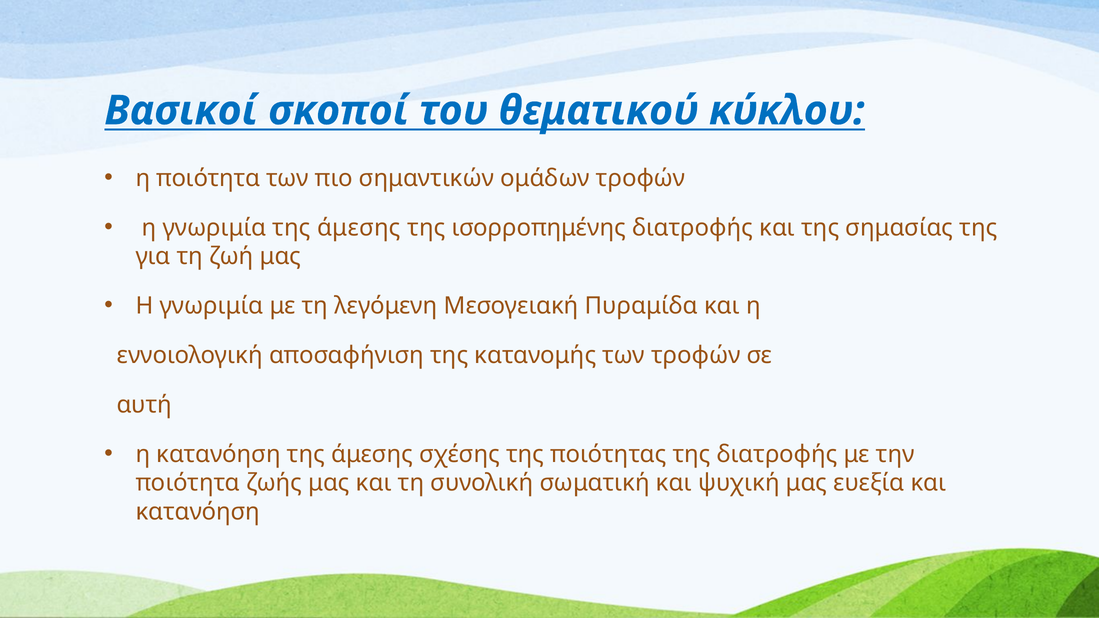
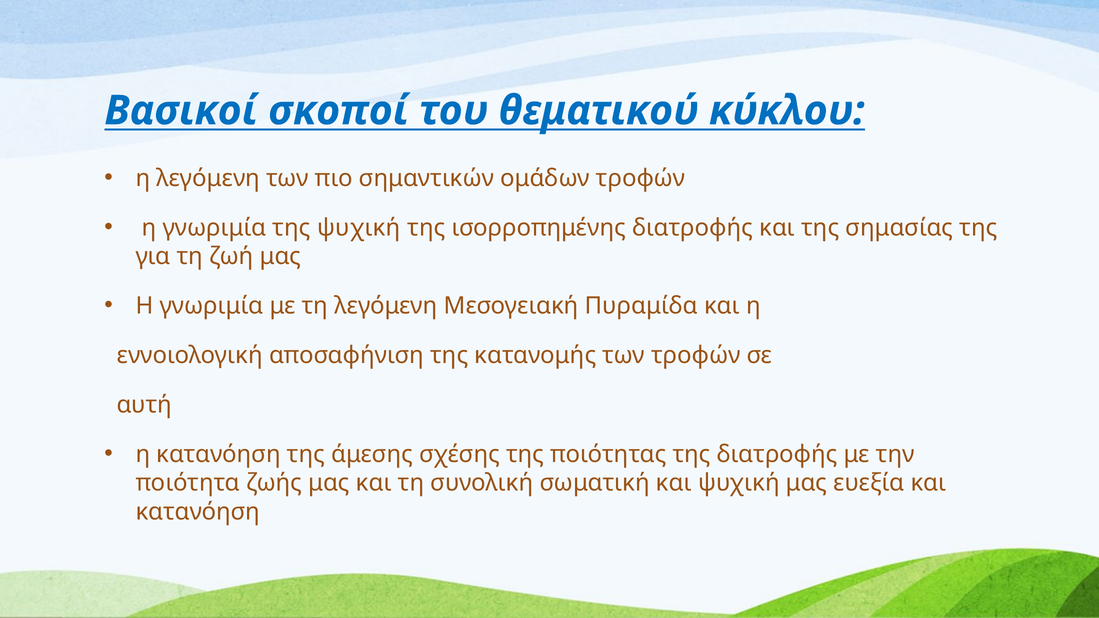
η ποιότητα: ποιότητα -> λεγόμενη
γνωριμία της άμεσης: άμεσης -> ψυχική
